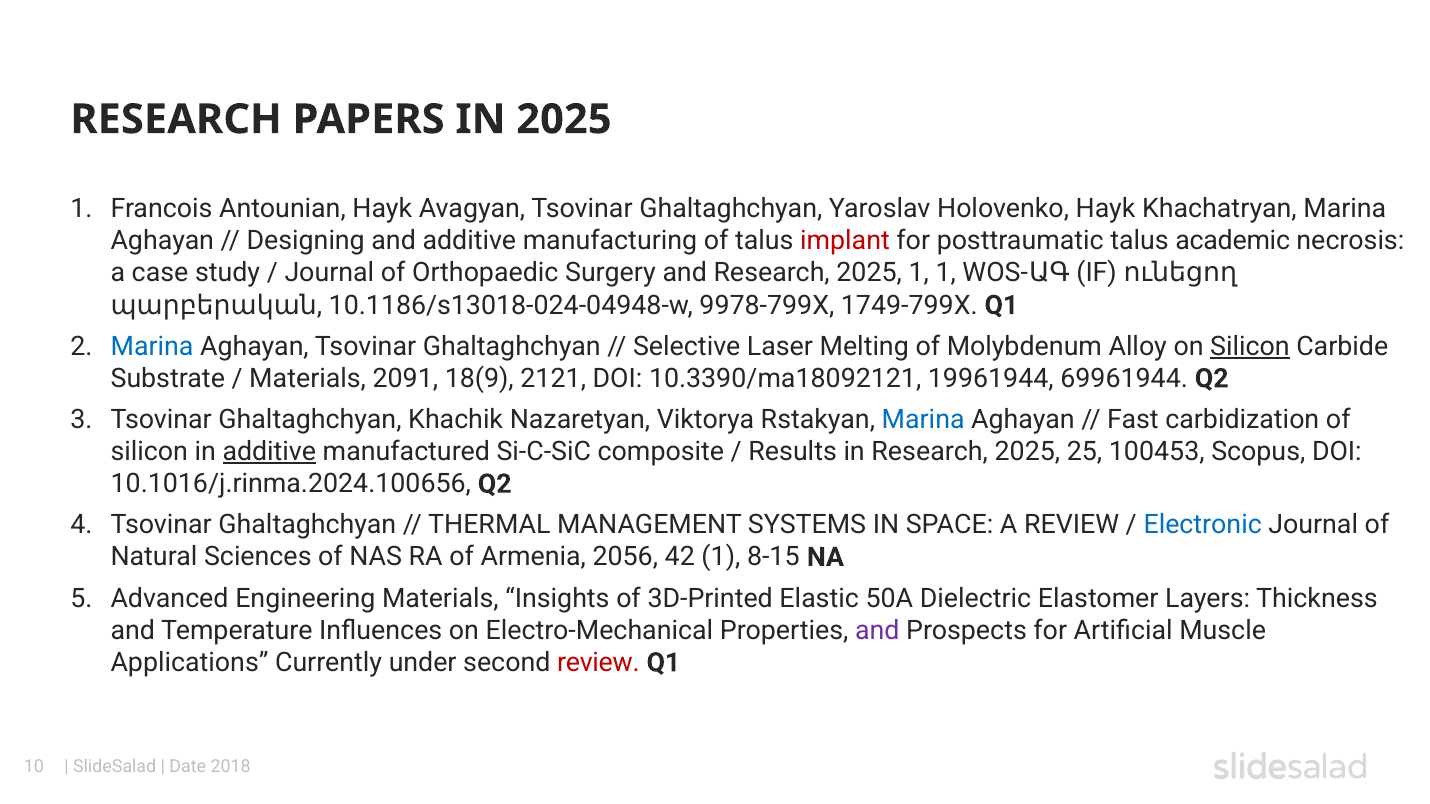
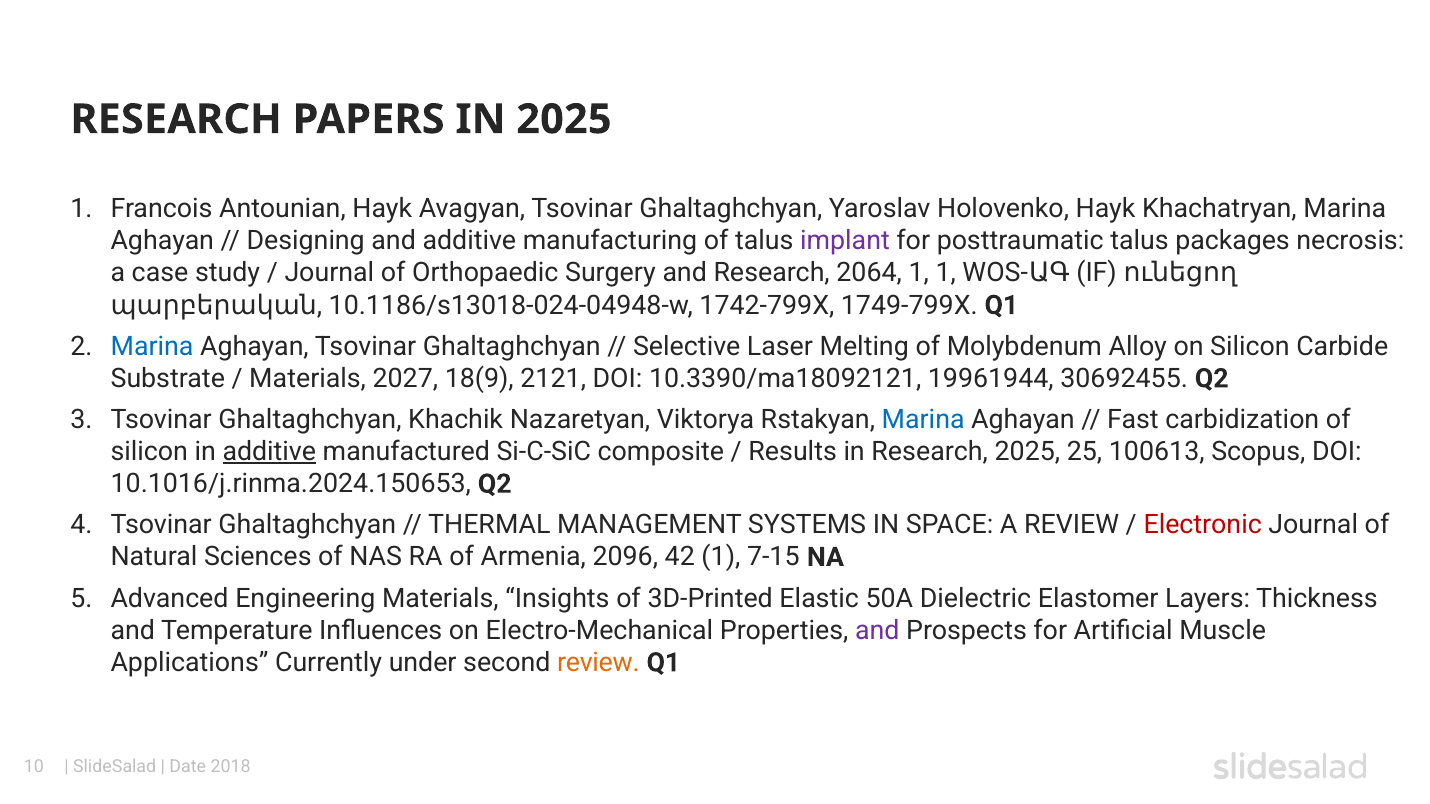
implant colour: red -> purple
academic: academic -> packages
and Research 2025: 2025 -> 2064
9978-799X: 9978-799X -> 1742-799X
Silicon at (1250, 346) underline: present -> none
2091: 2091 -> 2027
69961944: 69961944 -> 30692455
100453: 100453 -> 100613
10.1016/j.rinma.2024.100656: 10.1016/j.rinma.2024.100656 -> 10.1016/j.rinma.2024.150653
Electronic colour: blue -> red
2056: 2056 -> 2096
8-15: 8-15 -> 7-15
review at (598, 663) colour: red -> orange
